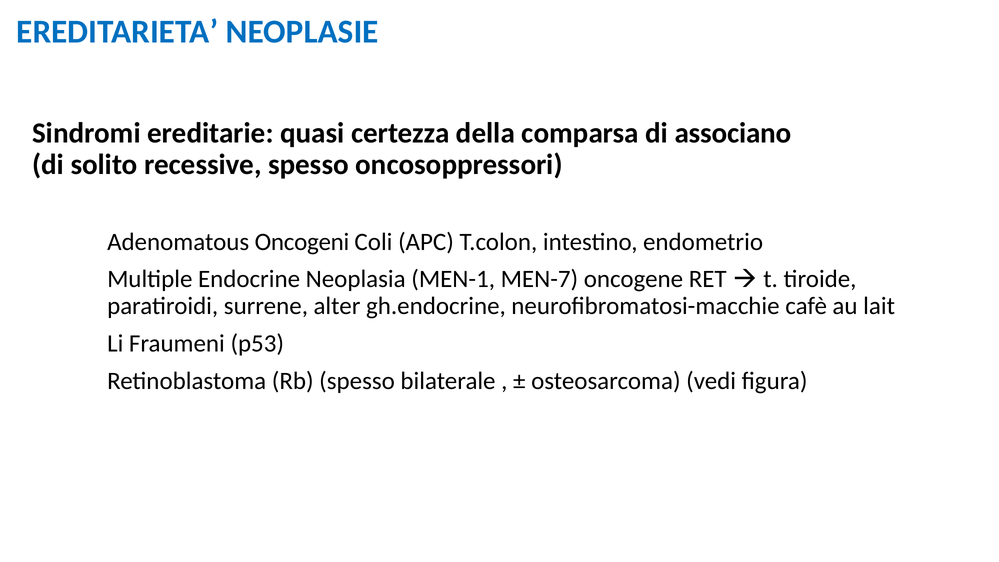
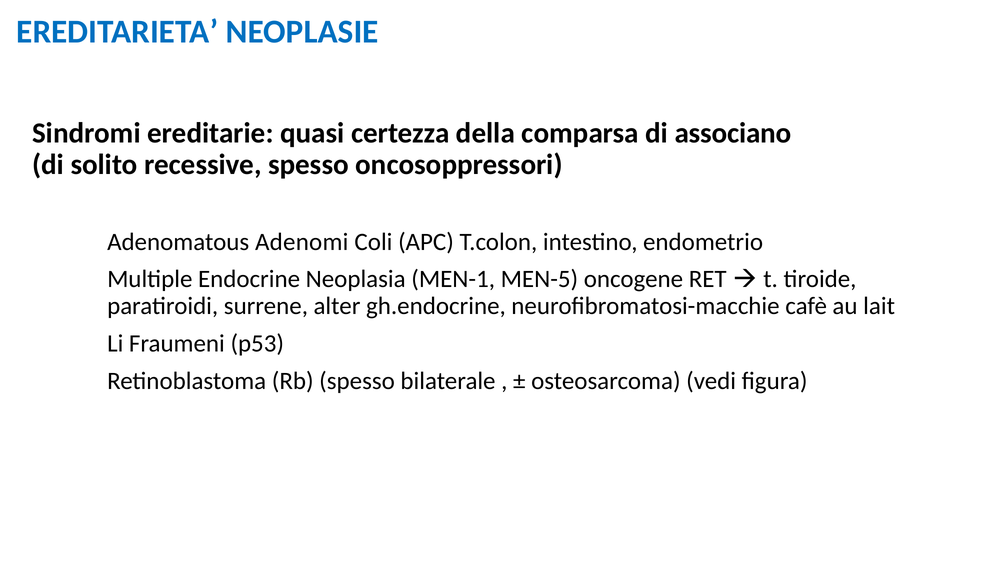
Oncogeni: Oncogeni -> Adenomi
MEN-7: MEN-7 -> MEN-5
